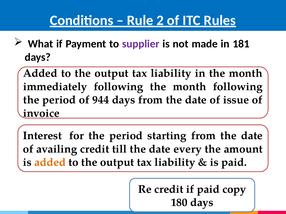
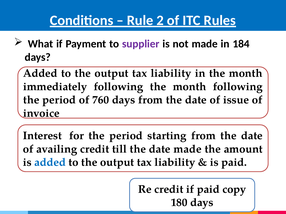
181: 181 -> 184
944: 944 -> 760
date every: every -> made
added at (50, 163) colour: orange -> blue
